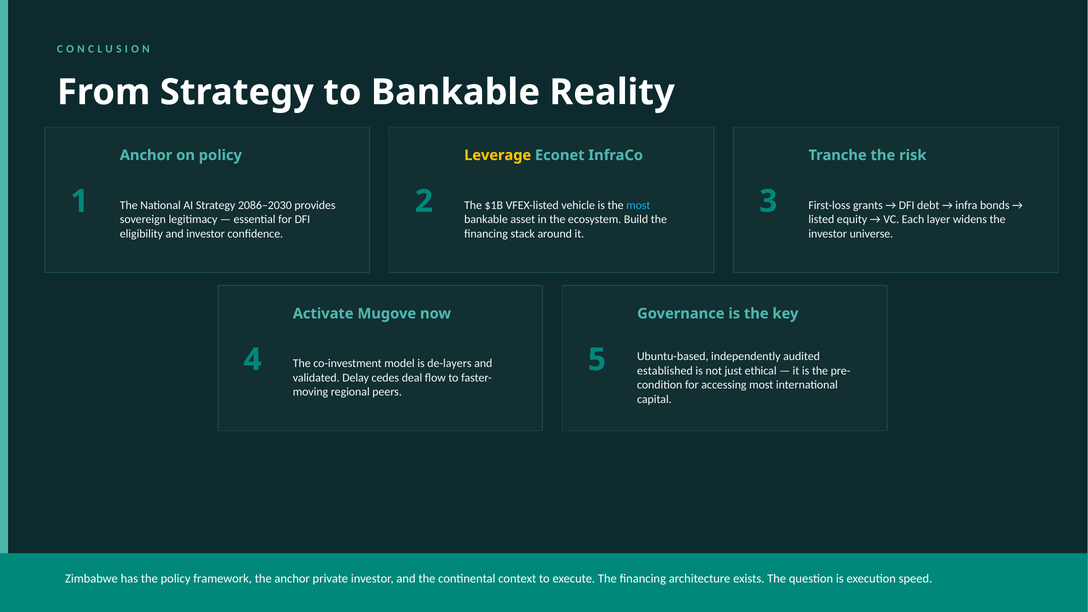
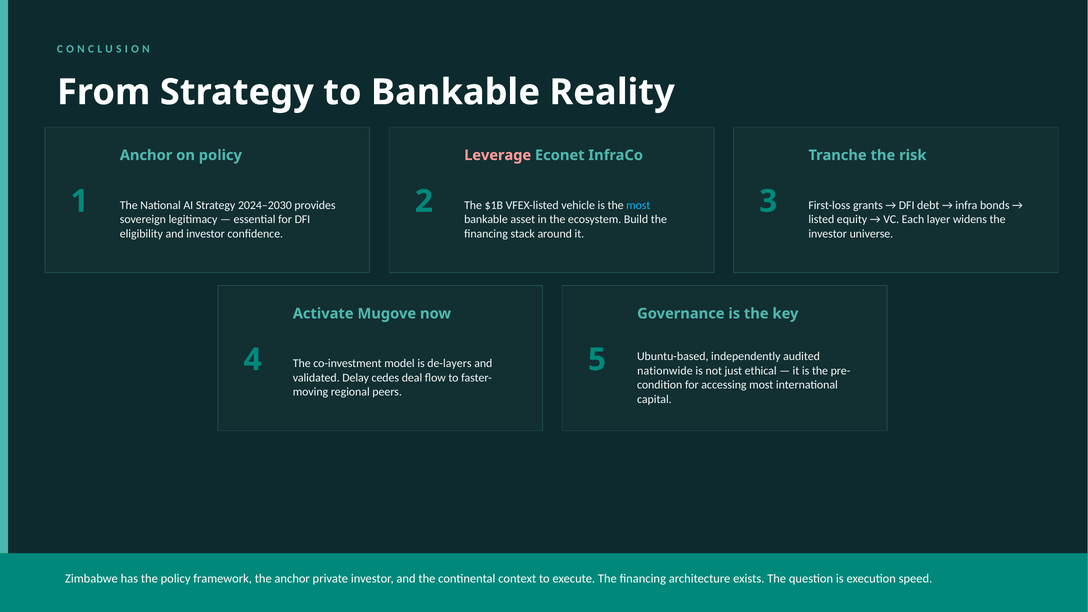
Leverage colour: yellow -> pink
2086–2030: 2086–2030 -> 2024–2030
established: established -> nationwide
